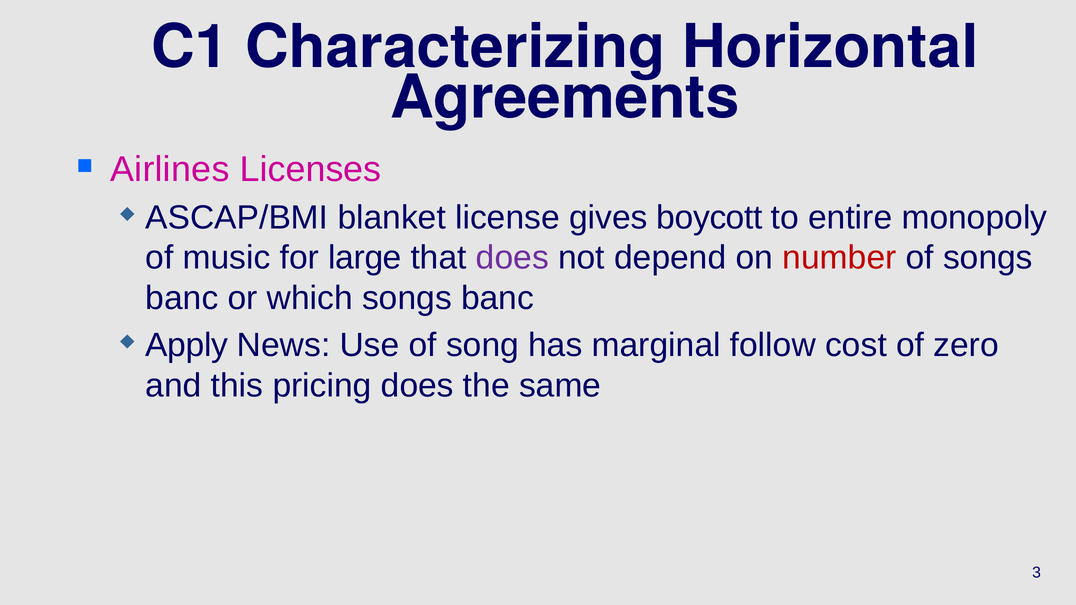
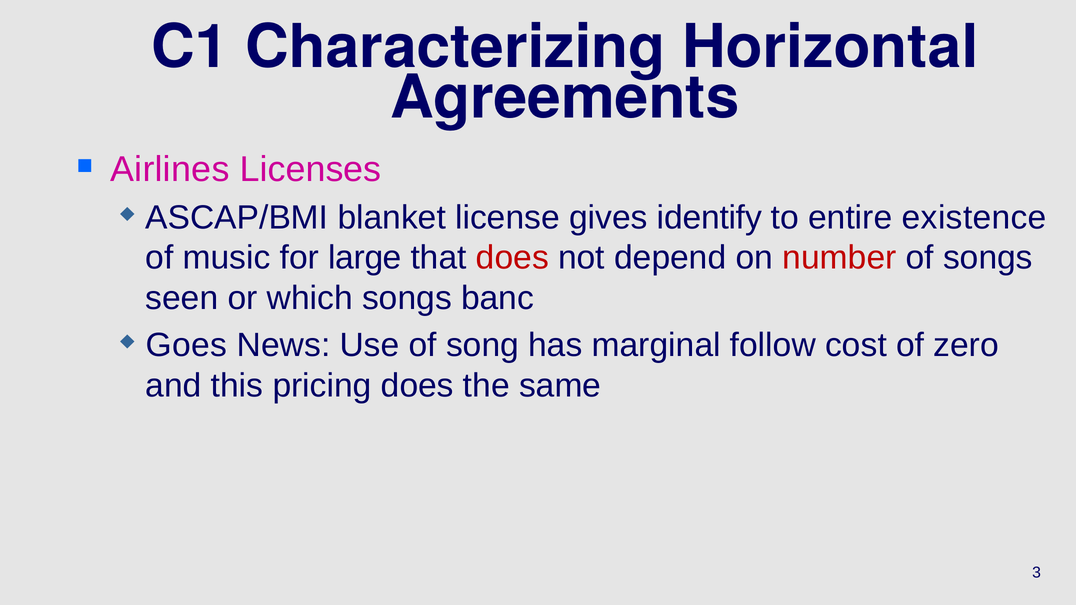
boycott: boycott -> identify
monopoly: monopoly -> existence
does at (512, 258) colour: purple -> red
banc at (182, 298): banc -> seen
Apply: Apply -> Goes
